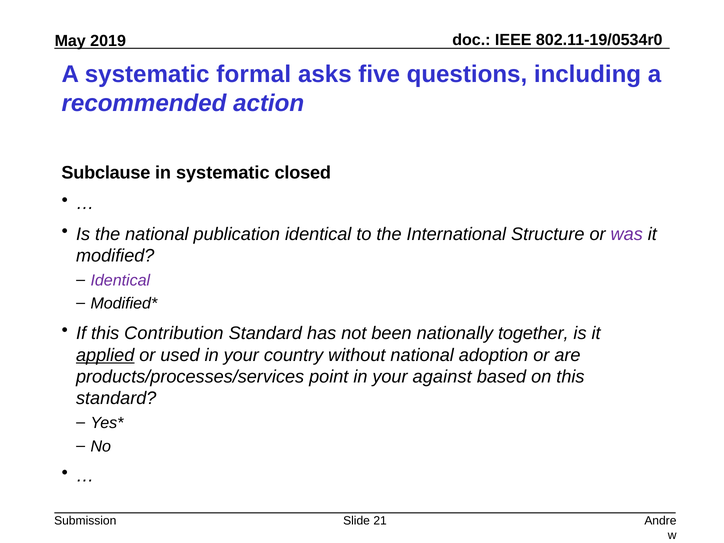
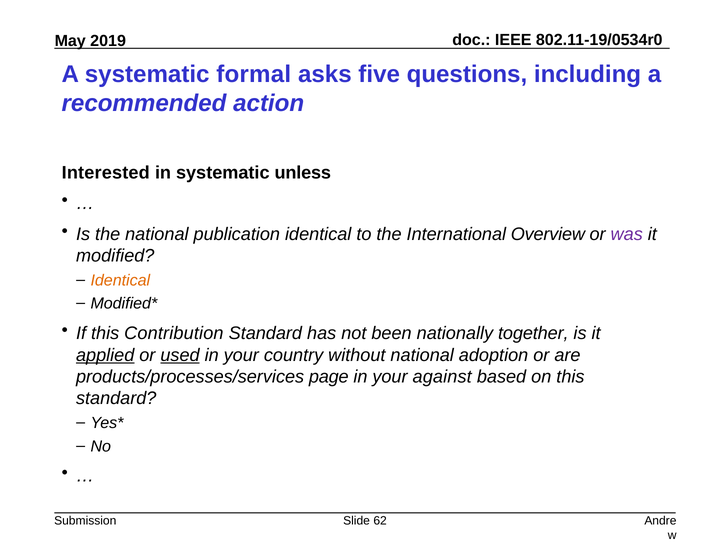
Subclause: Subclause -> Interested
closed: closed -> unless
Structure: Structure -> Overview
Identical at (120, 280) colour: purple -> orange
used underline: none -> present
point: point -> page
21: 21 -> 62
